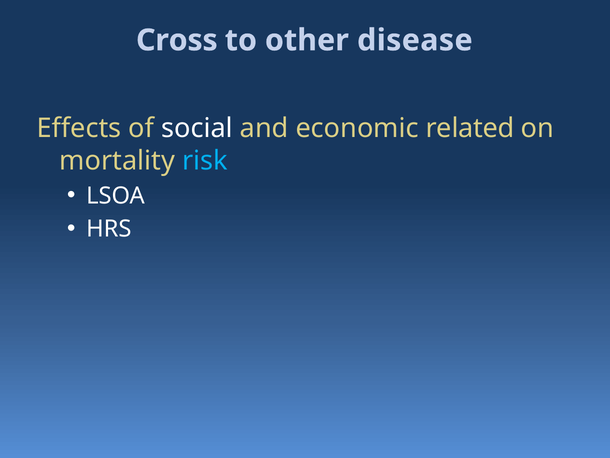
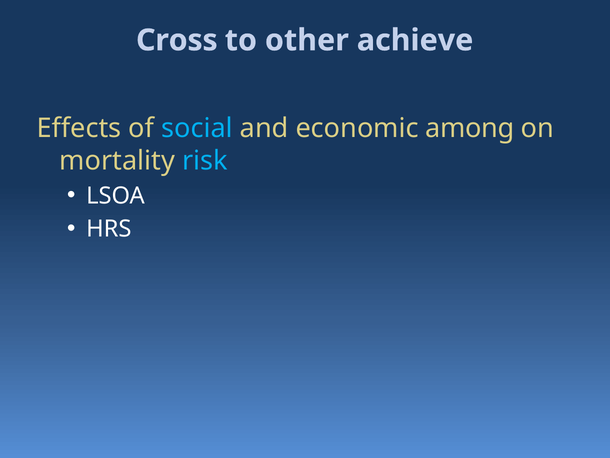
disease: disease -> achieve
social colour: white -> light blue
related: related -> among
